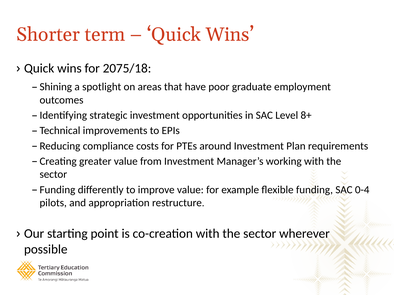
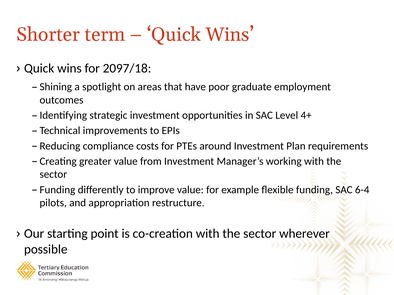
2075/18: 2075/18 -> 2097/18
8+: 8+ -> 4+
0-4: 0-4 -> 6-4
